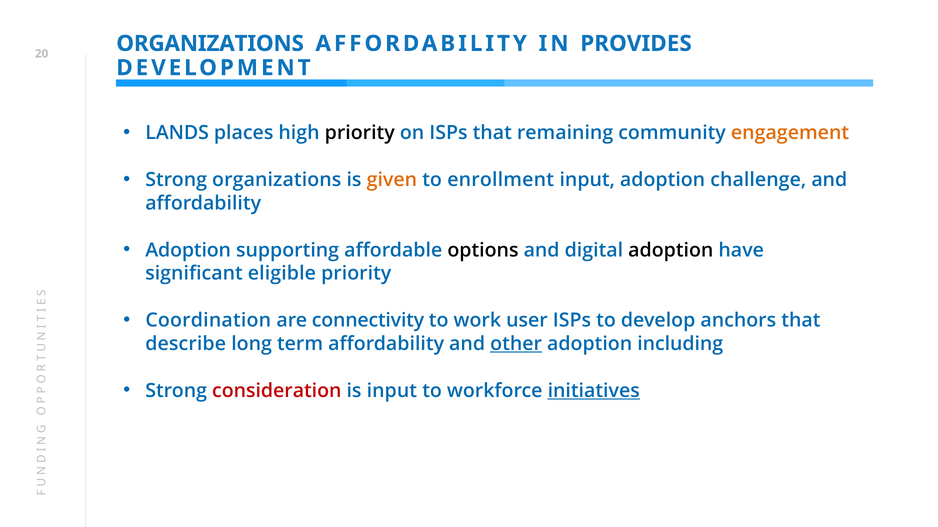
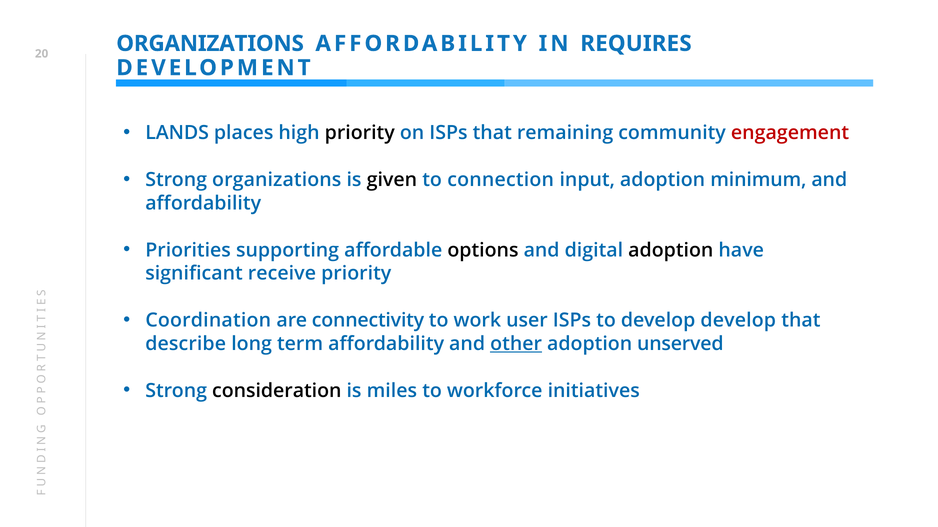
PROVIDES: PROVIDES -> REQUIRES
engagement colour: orange -> red
given colour: orange -> black
enrollment: enrollment -> connection
challenge: challenge -> minimum
Adoption at (188, 250): Adoption -> Priorities
eligible: eligible -> receive
develop anchors: anchors -> develop
including: including -> unserved
consideration colour: red -> black
is input: input -> miles
initiatives underline: present -> none
